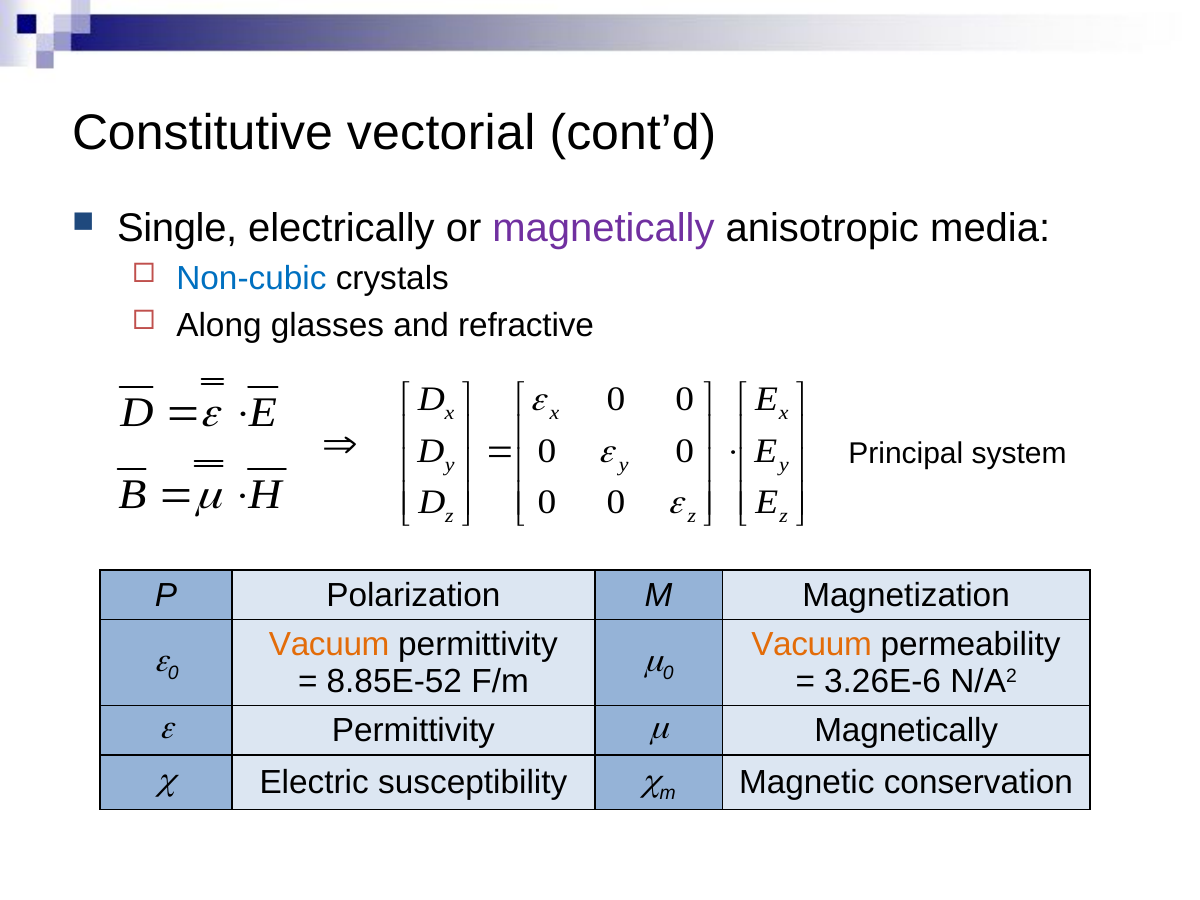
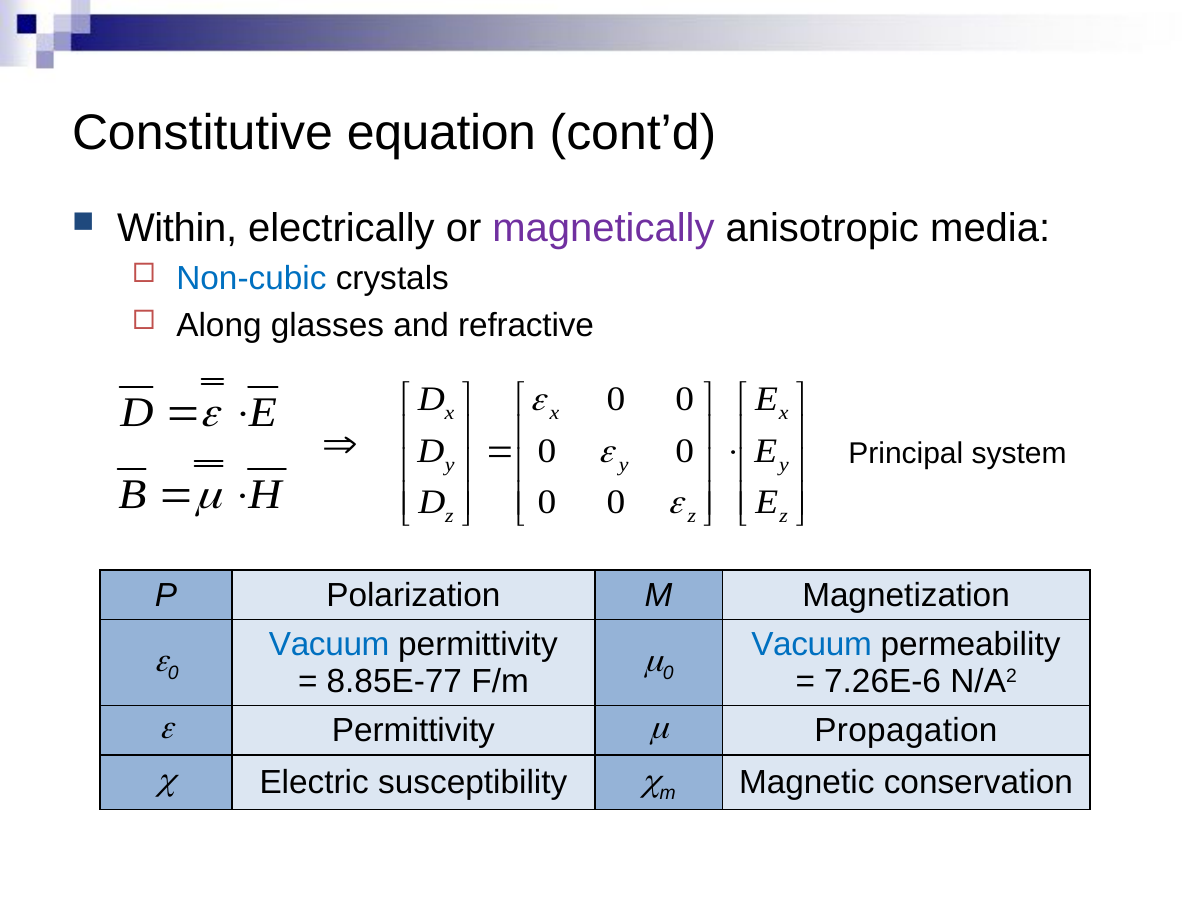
vectorial: vectorial -> equation
Single: Single -> Within
Vacuum at (329, 645) colour: orange -> blue
Vacuum at (812, 645) colour: orange -> blue
8.85E-52: 8.85E-52 -> 8.85E-77
3.26E-6: 3.26E-6 -> 7.26E-6
m Magnetically: Magnetically -> Propagation
